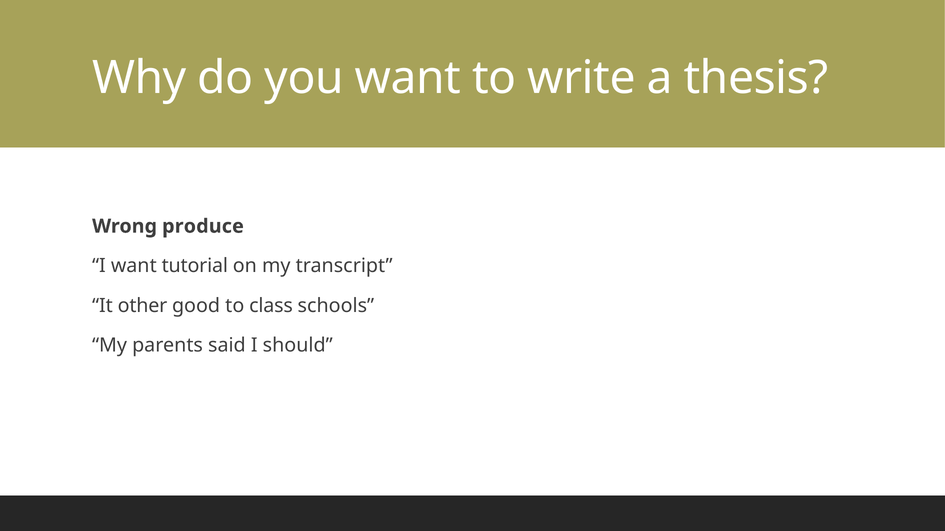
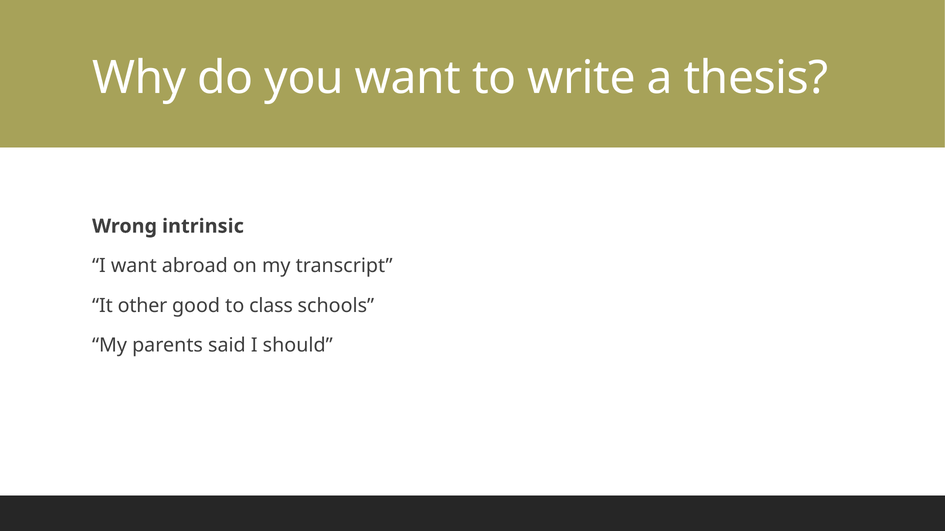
produce: produce -> intrinsic
tutorial: tutorial -> abroad
